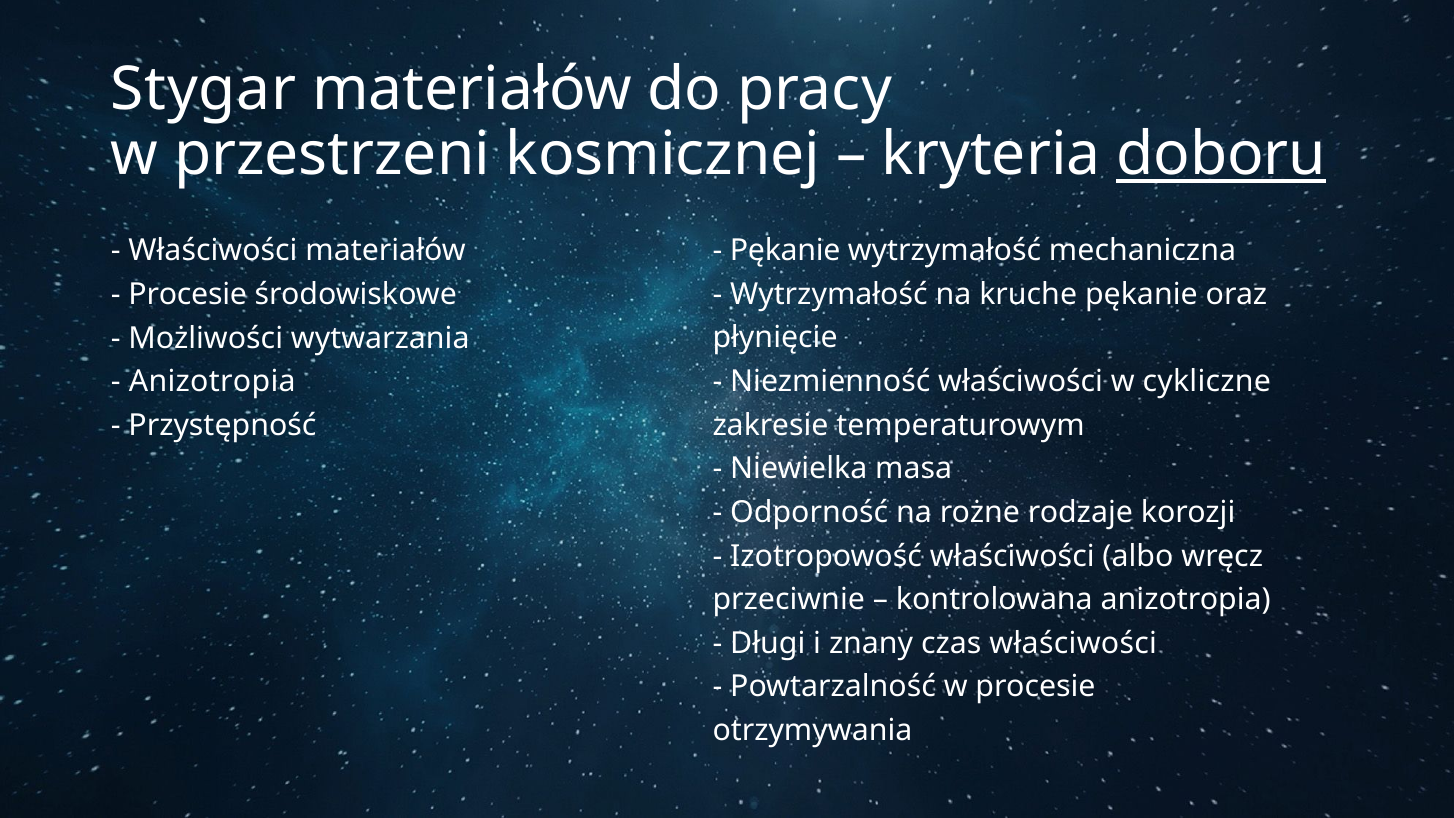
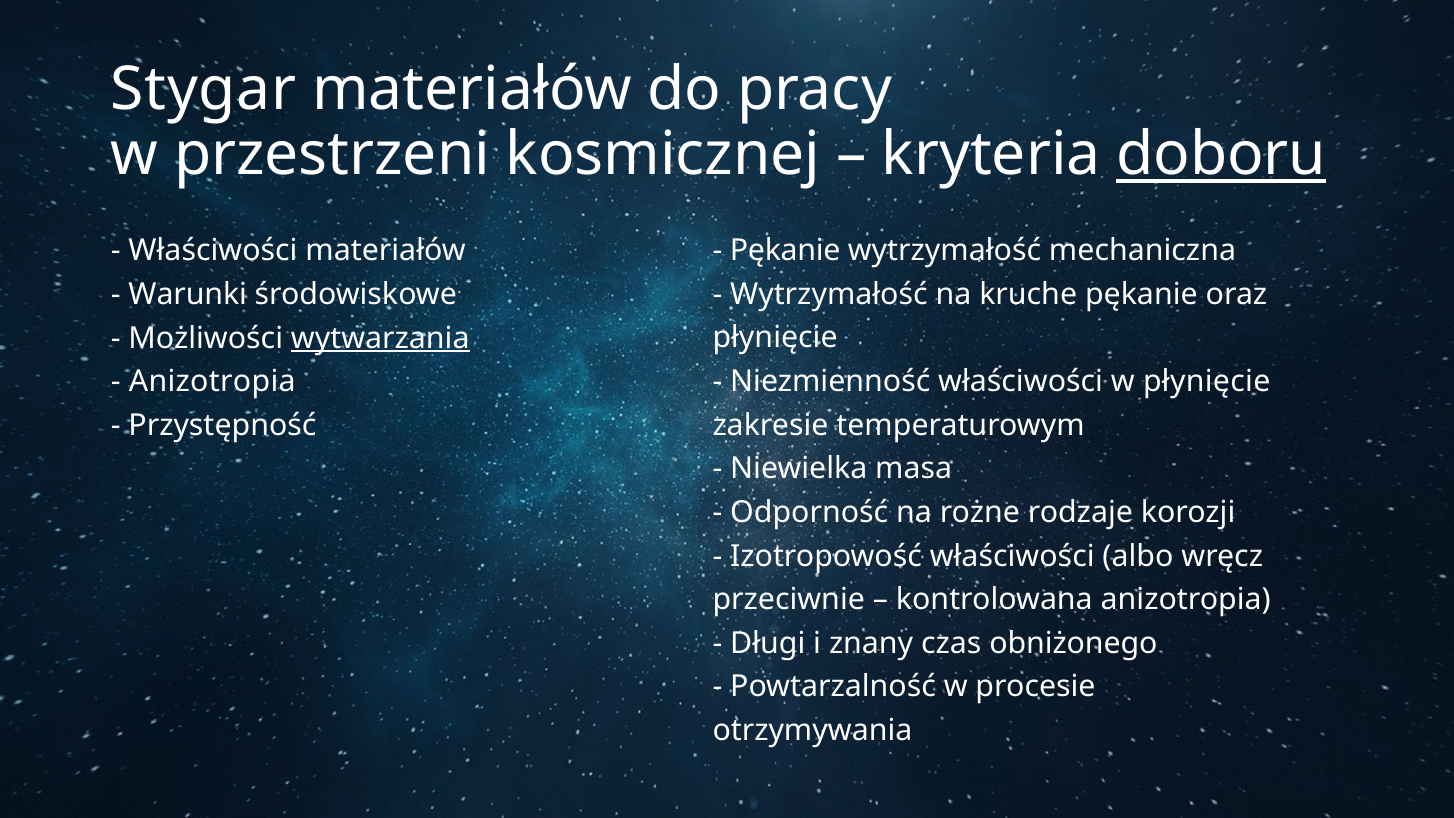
Procesie at (188, 294): Procesie -> Warunki
wytwarzania underline: none -> present
w cykliczne: cykliczne -> płynięcie
czas właściwości: właściwości -> obniżonego
